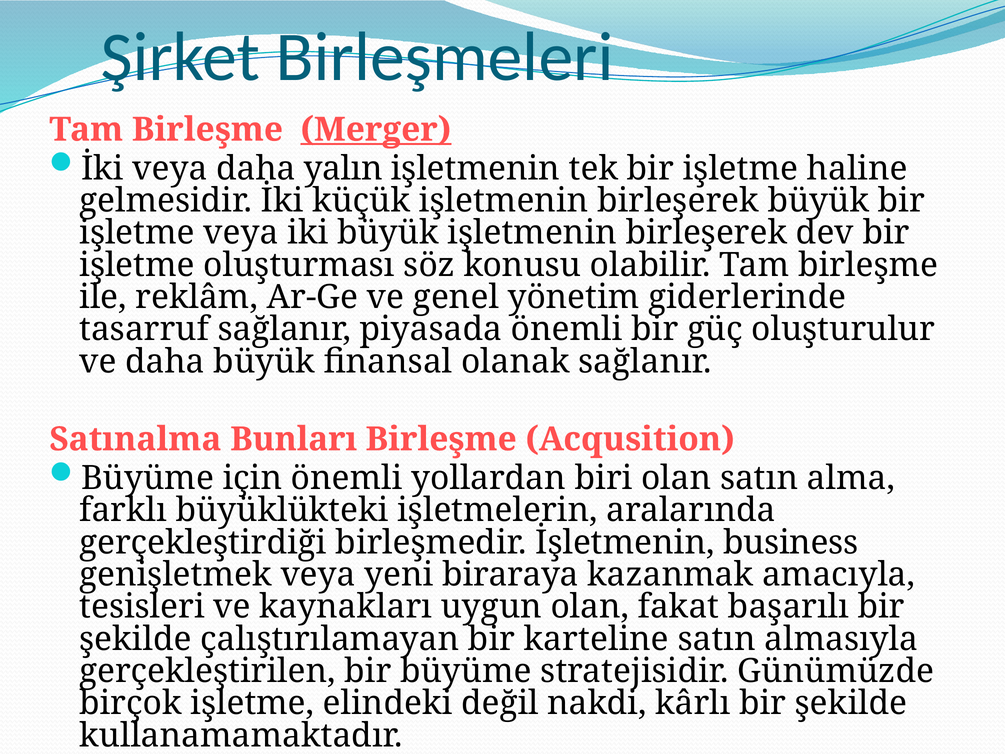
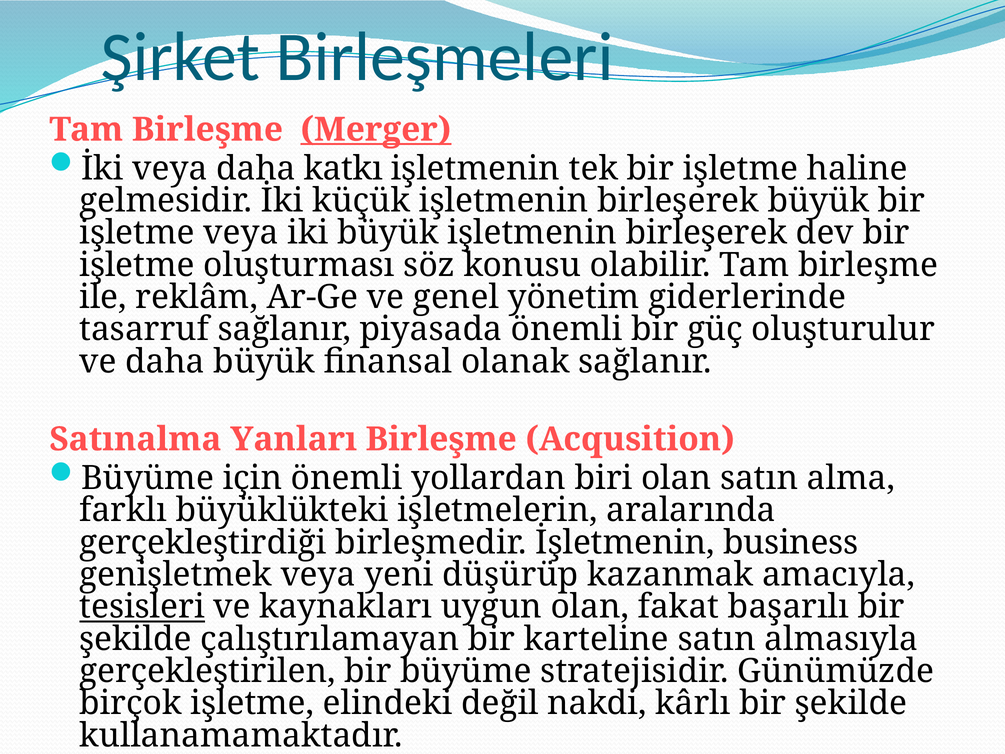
yalın: yalın -> katkı
Bunları: Bunları -> Yanları
biraraya: biraraya -> düşürüp
tesisleri underline: none -> present
